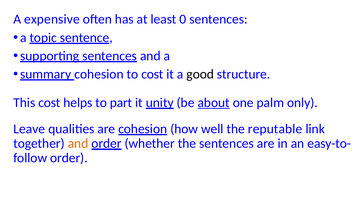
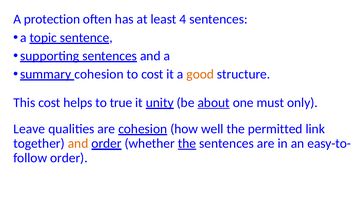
expensive: expensive -> protection
0: 0 -> 4
good colour: black -> orange
part: part -> true
palm: palm -> must
reputable: reputable -> permitted
the at (187, 143) underline: none -> present
